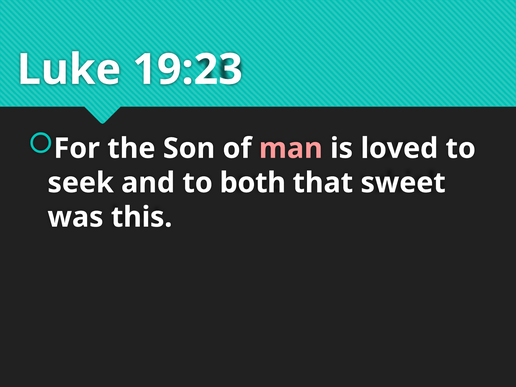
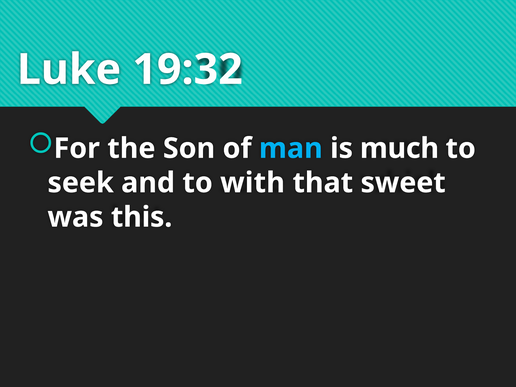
19:23: 19:23 -> 19:32
man colour: pink -> light blue
loved: loved -> much
both: both -> with
